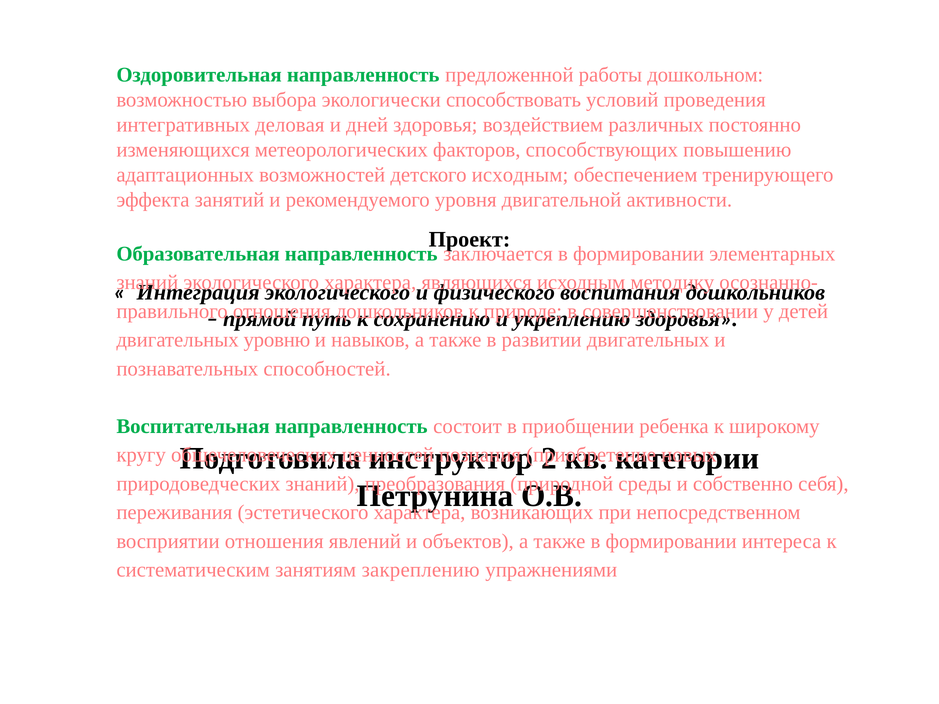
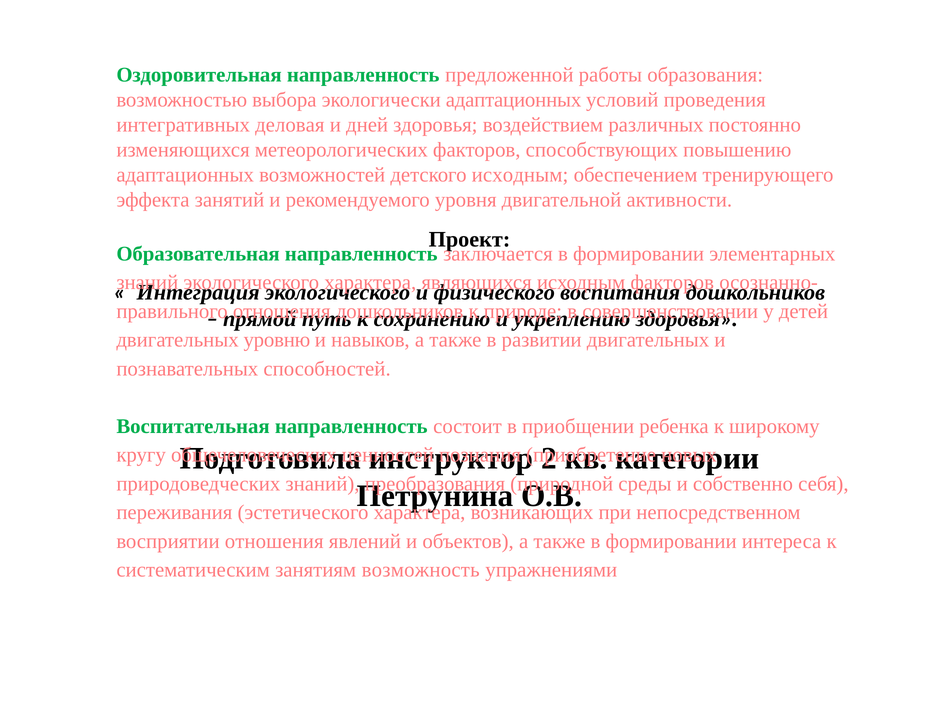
дошкольном: дошкольном -> образования
экологически способствовать: способствовать -> адаптационных
методику at (672, 283): методику -> факторов
закреплению: закреплению -> возможность
